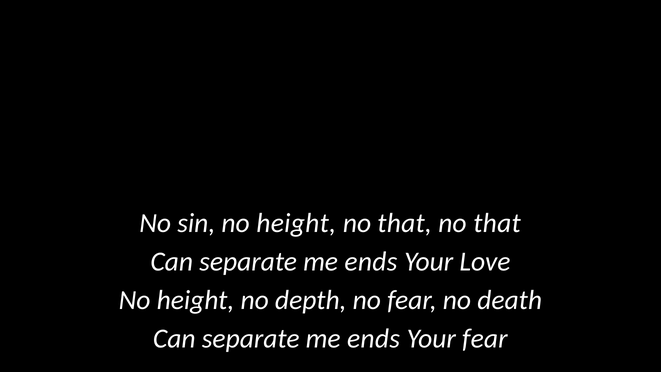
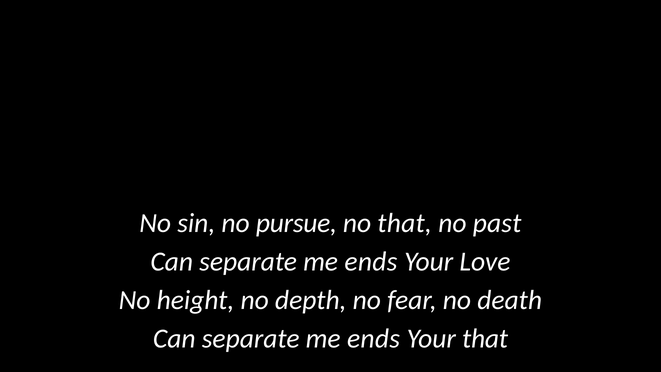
sin no height: height -> pursue
that at (497, 223): that -> past
Your fear: fear -> that
